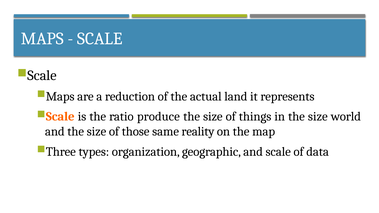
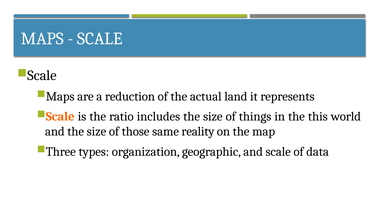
produce: produce -> includes
in the size: size -> this
